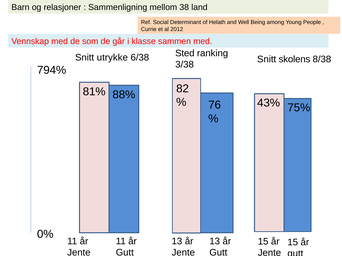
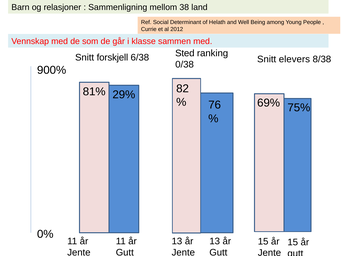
utrykke: utrykke -> forskjell
skolens: skolens -> elevers
3/38: 3/38 -> 0/38
794%: 794% -> 900%
88%: 88% -> 29%
43%: 43% -> 69%
